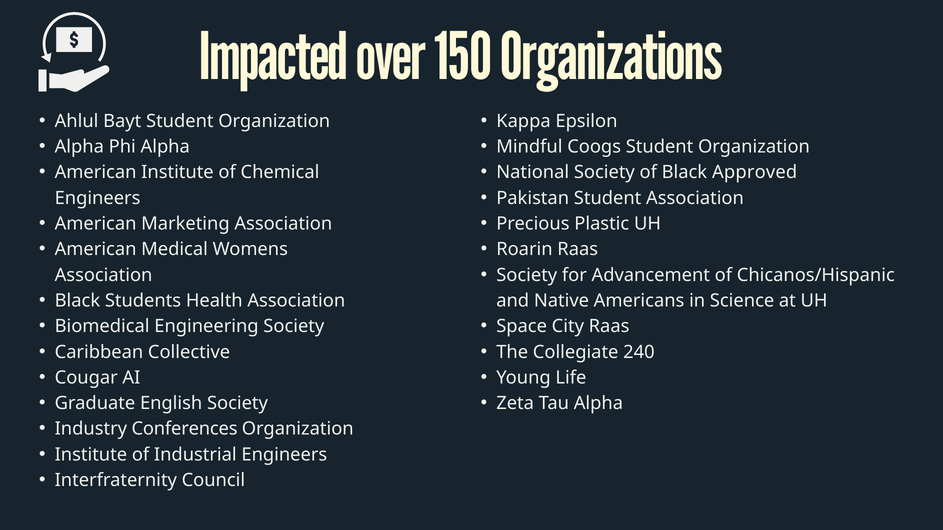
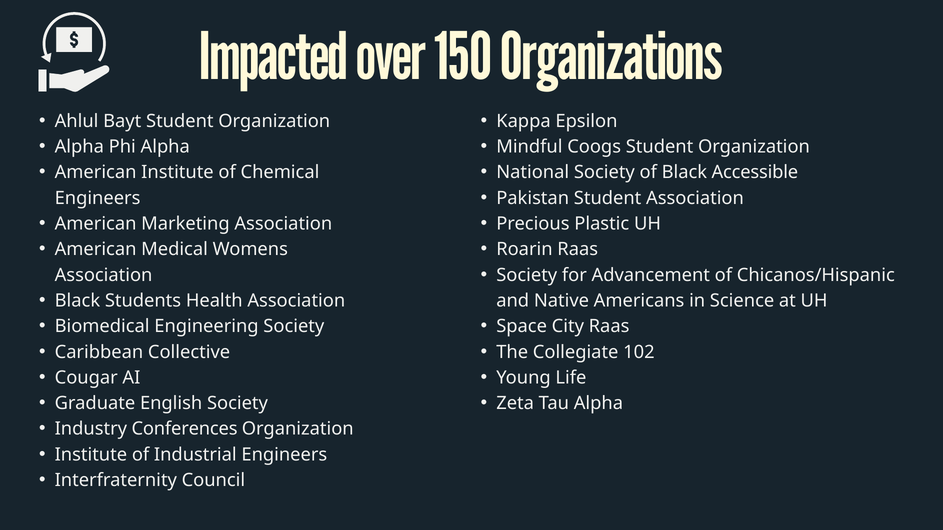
Approved: Approved -> Accessible
240: 240 -> 102
